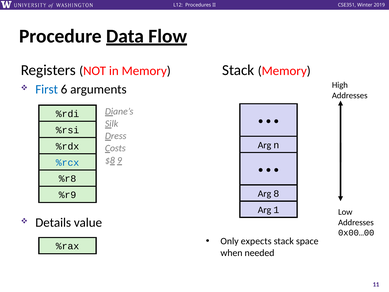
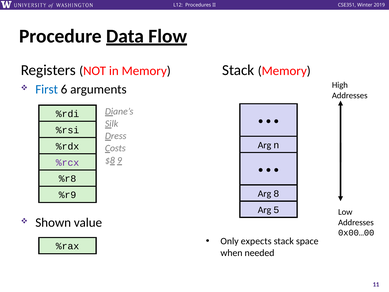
%rcx colour: blue -> purple
1: 1 -> 5
Details: Details -> Shown
